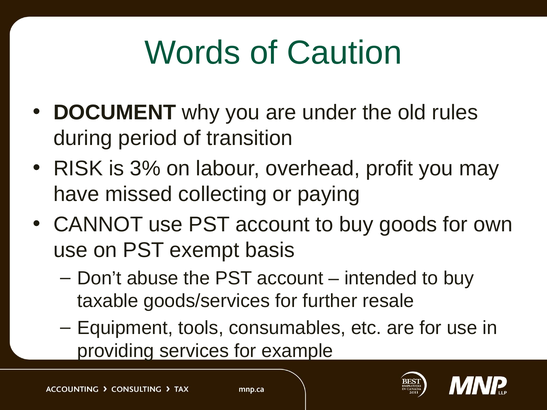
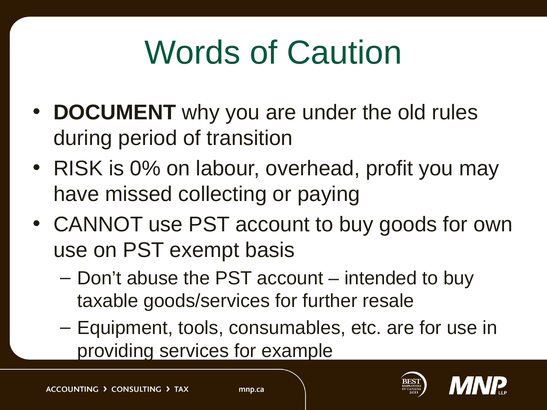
3%: 3% -> 0%
